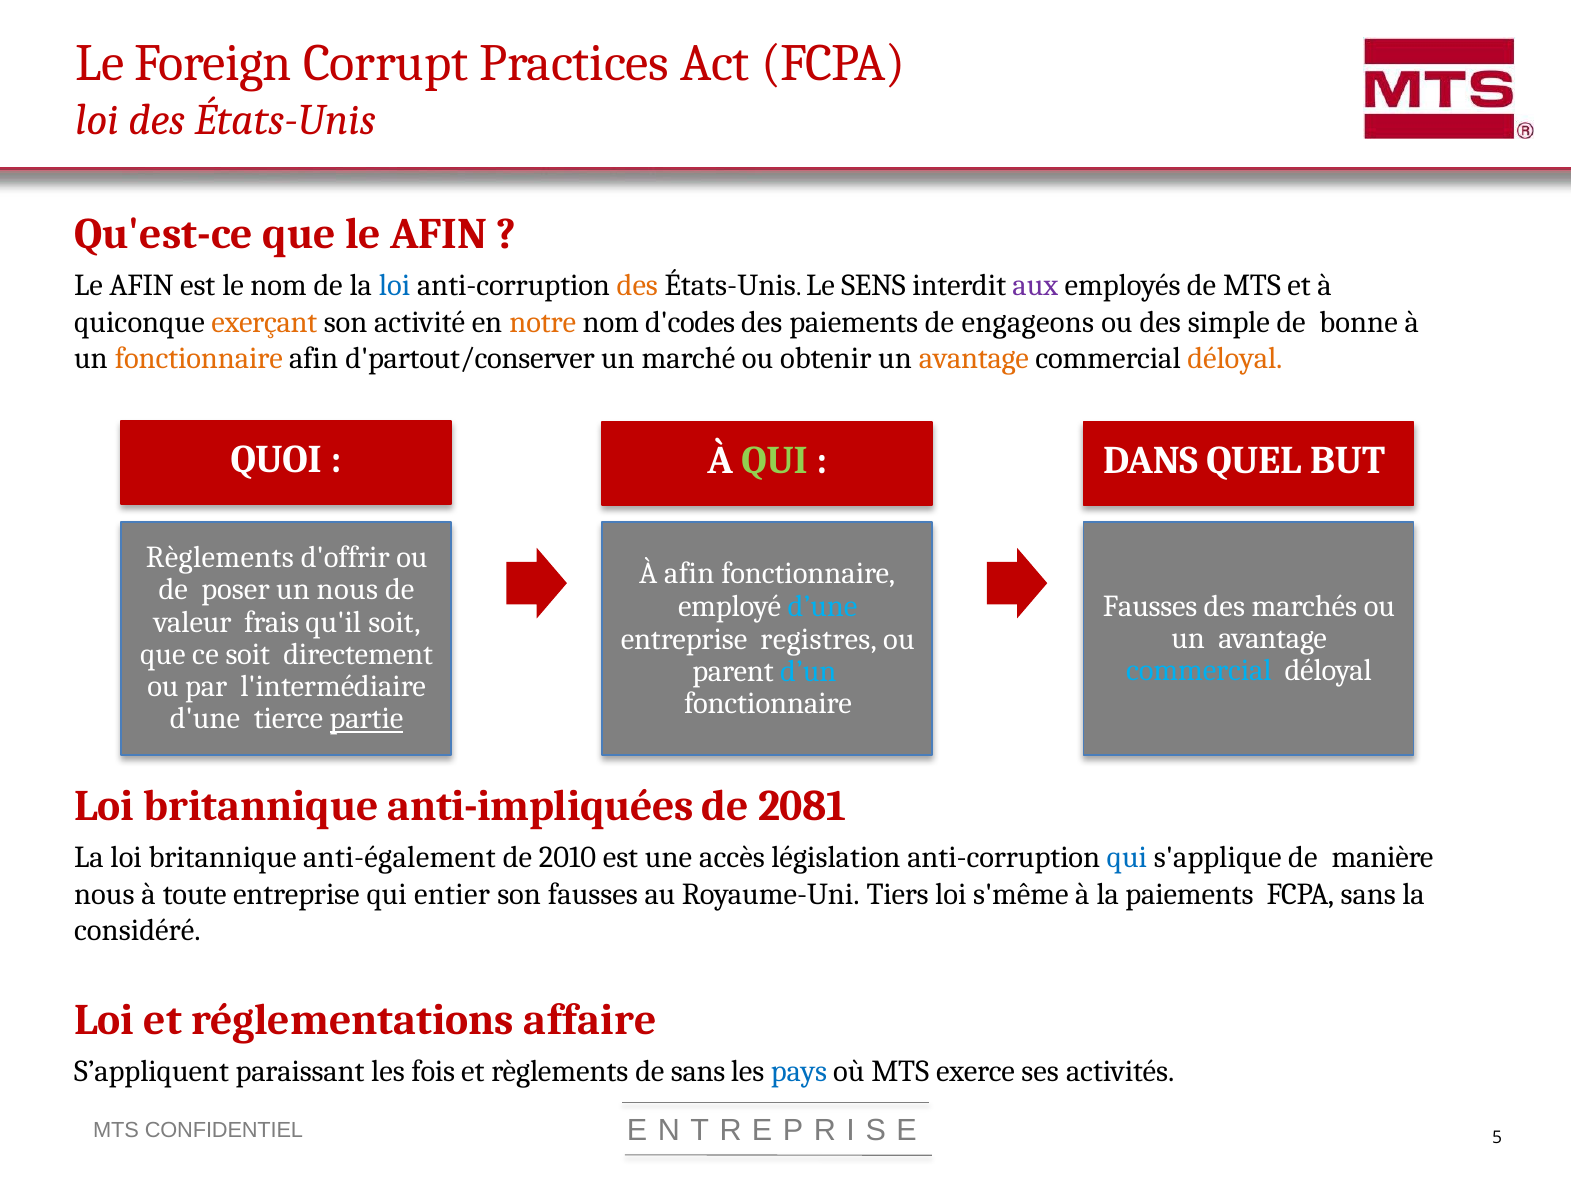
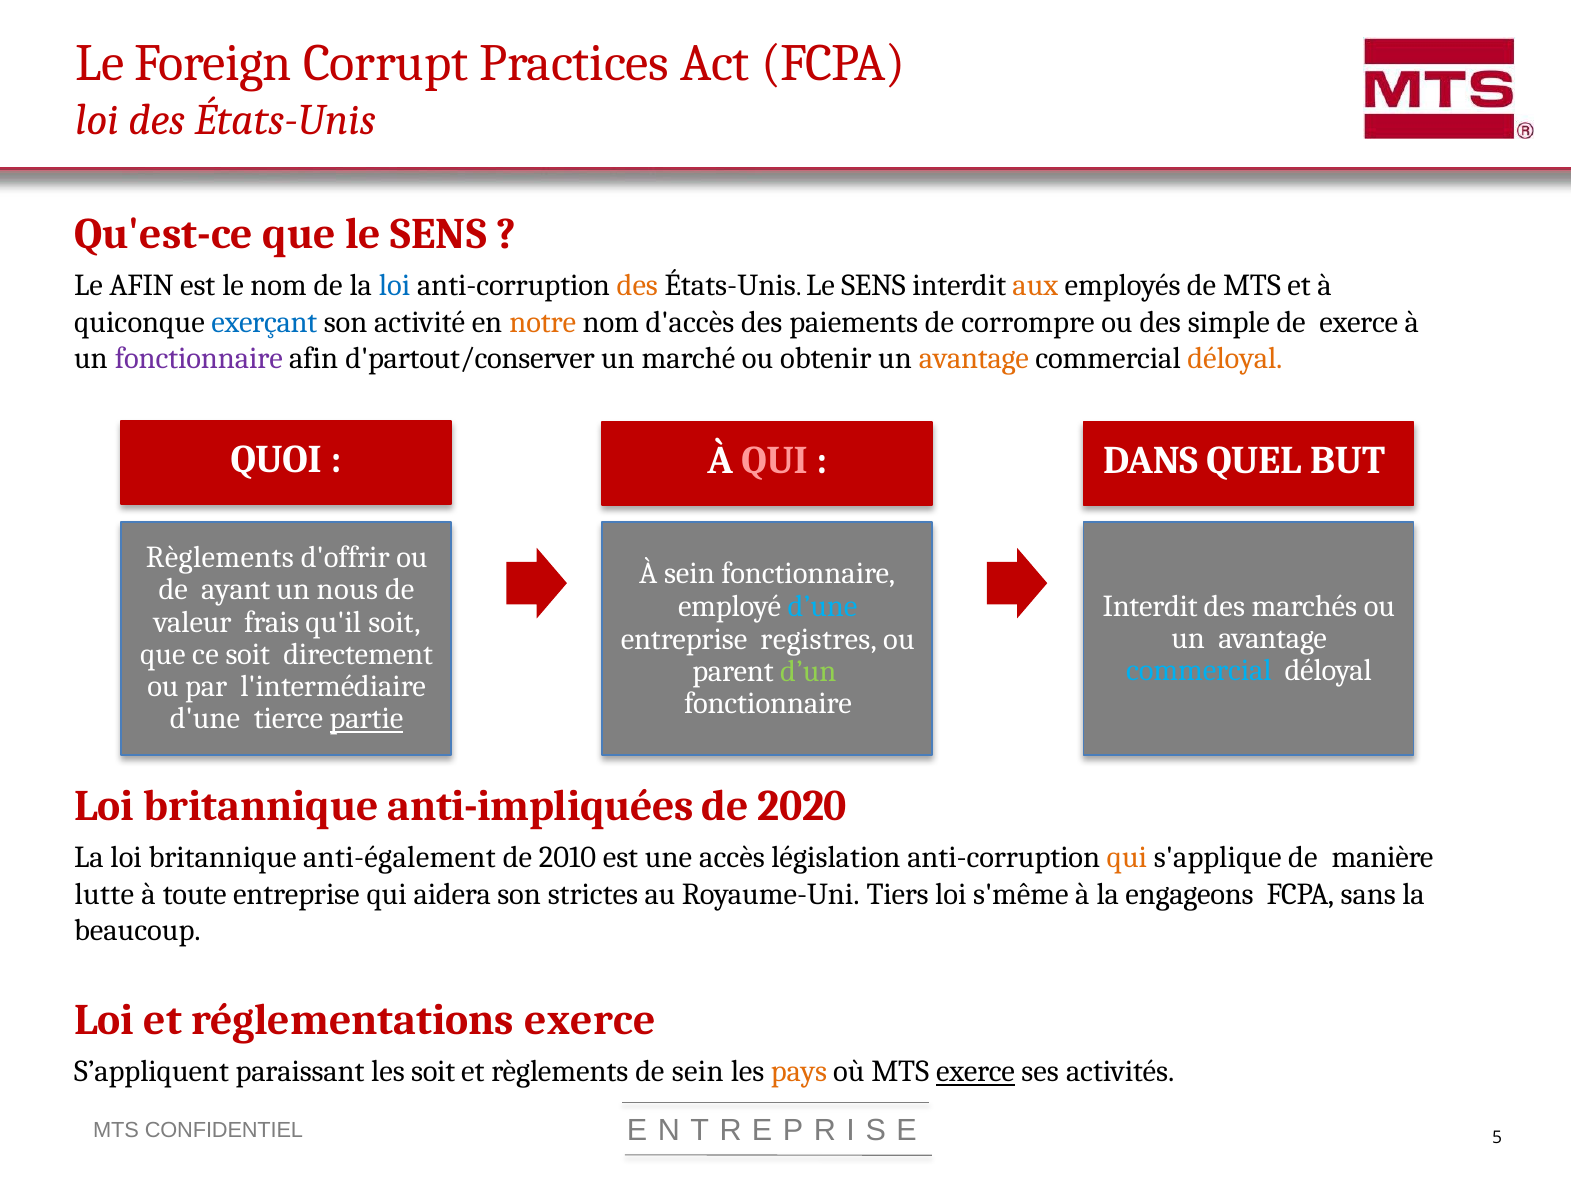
que le AFIN: AFIN -> SENS
aux colour: purple -> orange
exerçant colour: orange -> blue
d'codes: d'codes -> d'accès
engageons: engageons -> corrompre
de bonne: bonne -> exerce
fonctionnaire at (199, 359) colour: orange -> purple
QUI at (775, 460) colour: light green -> pink
À afin: afin -> sein
poser: poser -> ayant
Fausses at (1150, 606): Fausses -> Interdit
d’un colour: light blue -> light green
2081: 2081 -> 2020
qui at (1127, 858) colour: blue -> orange
nous at (104, 894): nous -> lutte
entier: entier -> aidera
son fausses: fausses -> strictes
la paiements: paiements -> engageons
considéré: considéré -> beaucoup
réglementations affaire: affaire -> exerce
les fois: fois -> soit
de sans: sans -> sein
pays colour: blue -> orange
exerce at (976, 1072) underline: none -> present
